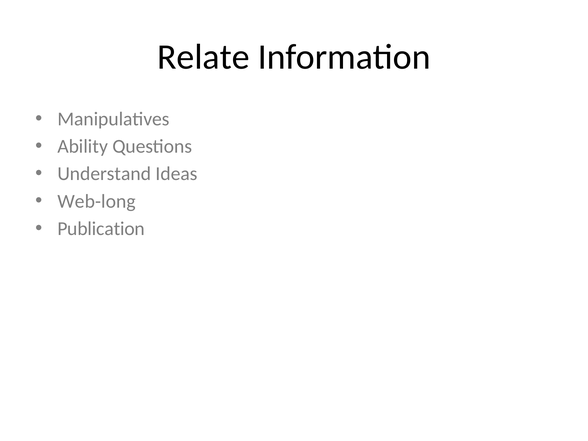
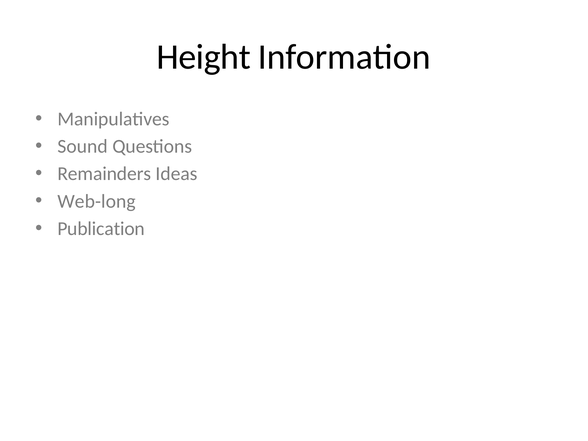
Relate: Relate -> Height
Ability: Ability -> Sound
Understand: Understand -> Remainders
